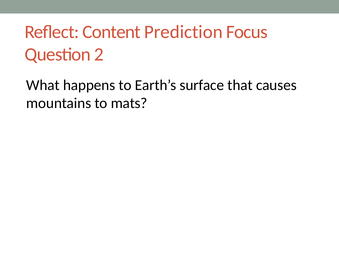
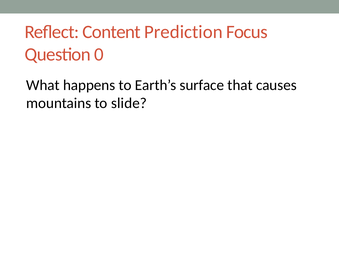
2: 2 -> 0
mats: mats -> slide
